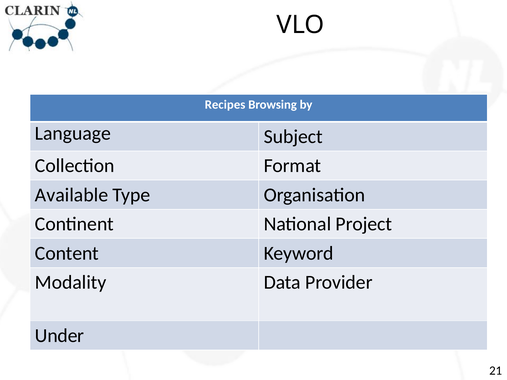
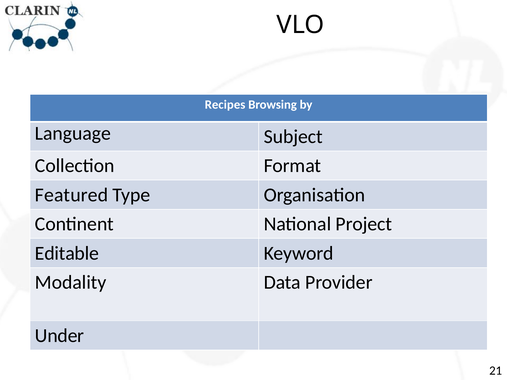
Available: Available -> Featured
Content: Content -> Editable
